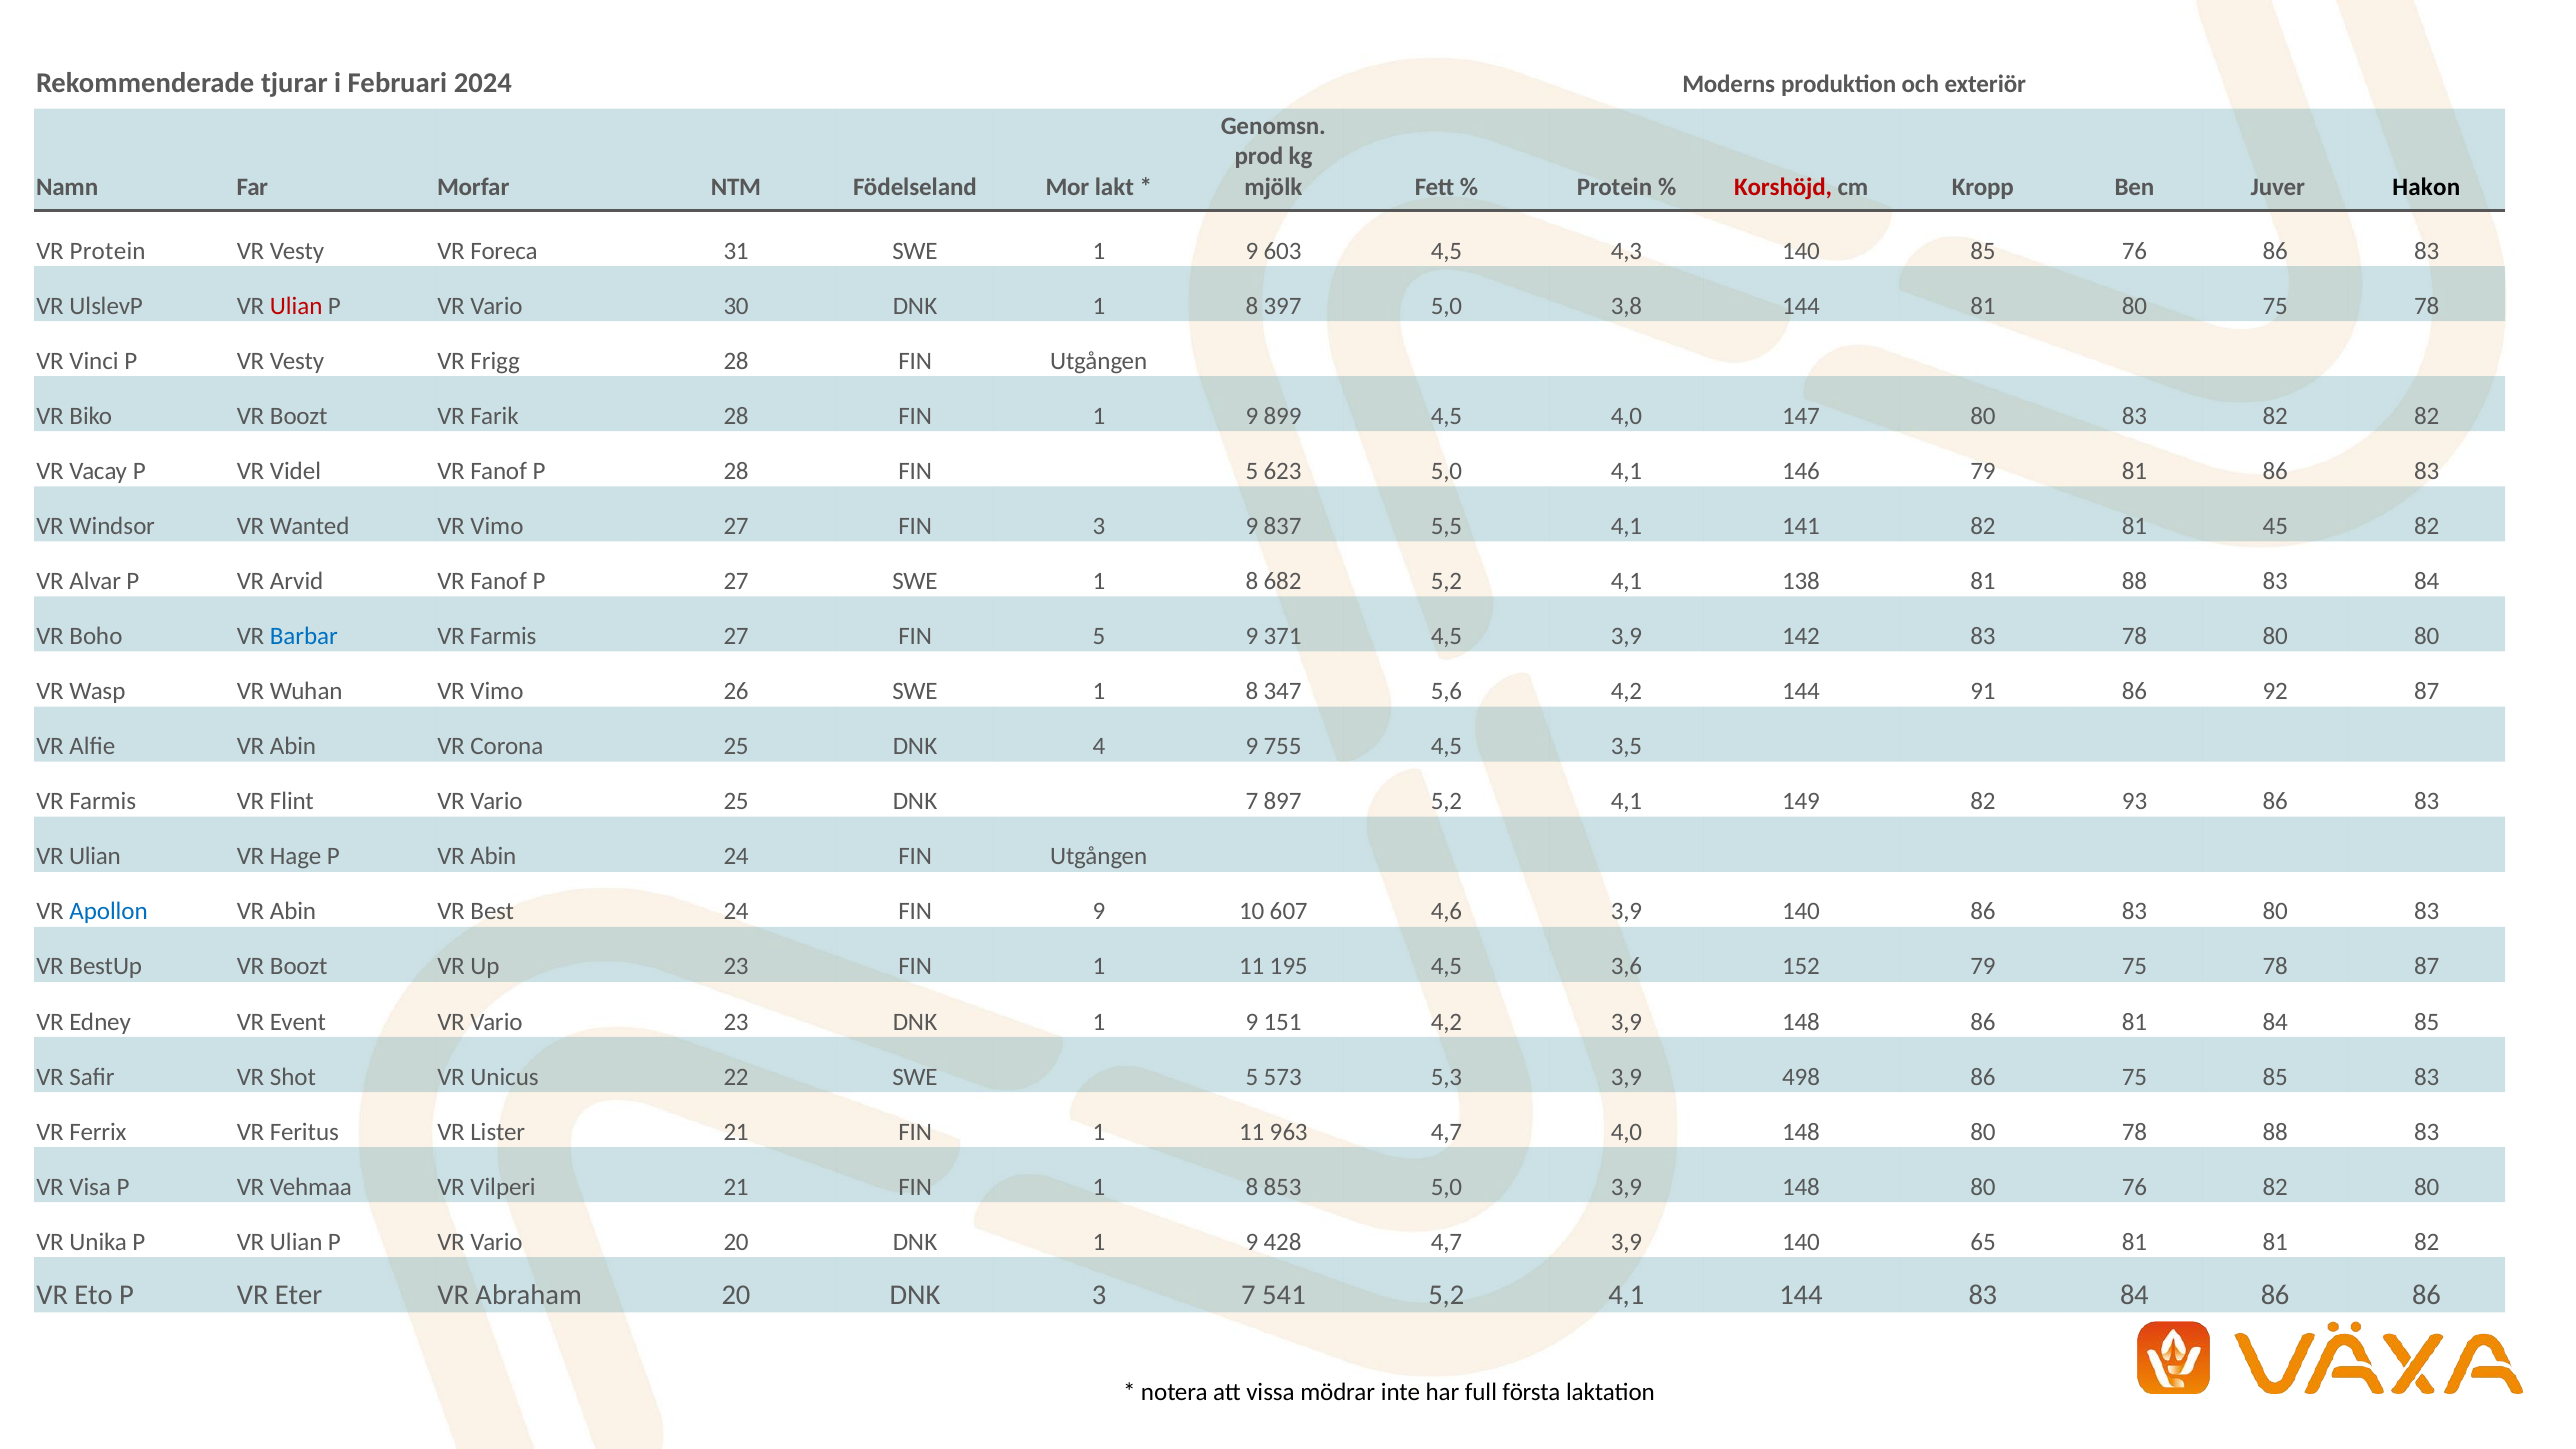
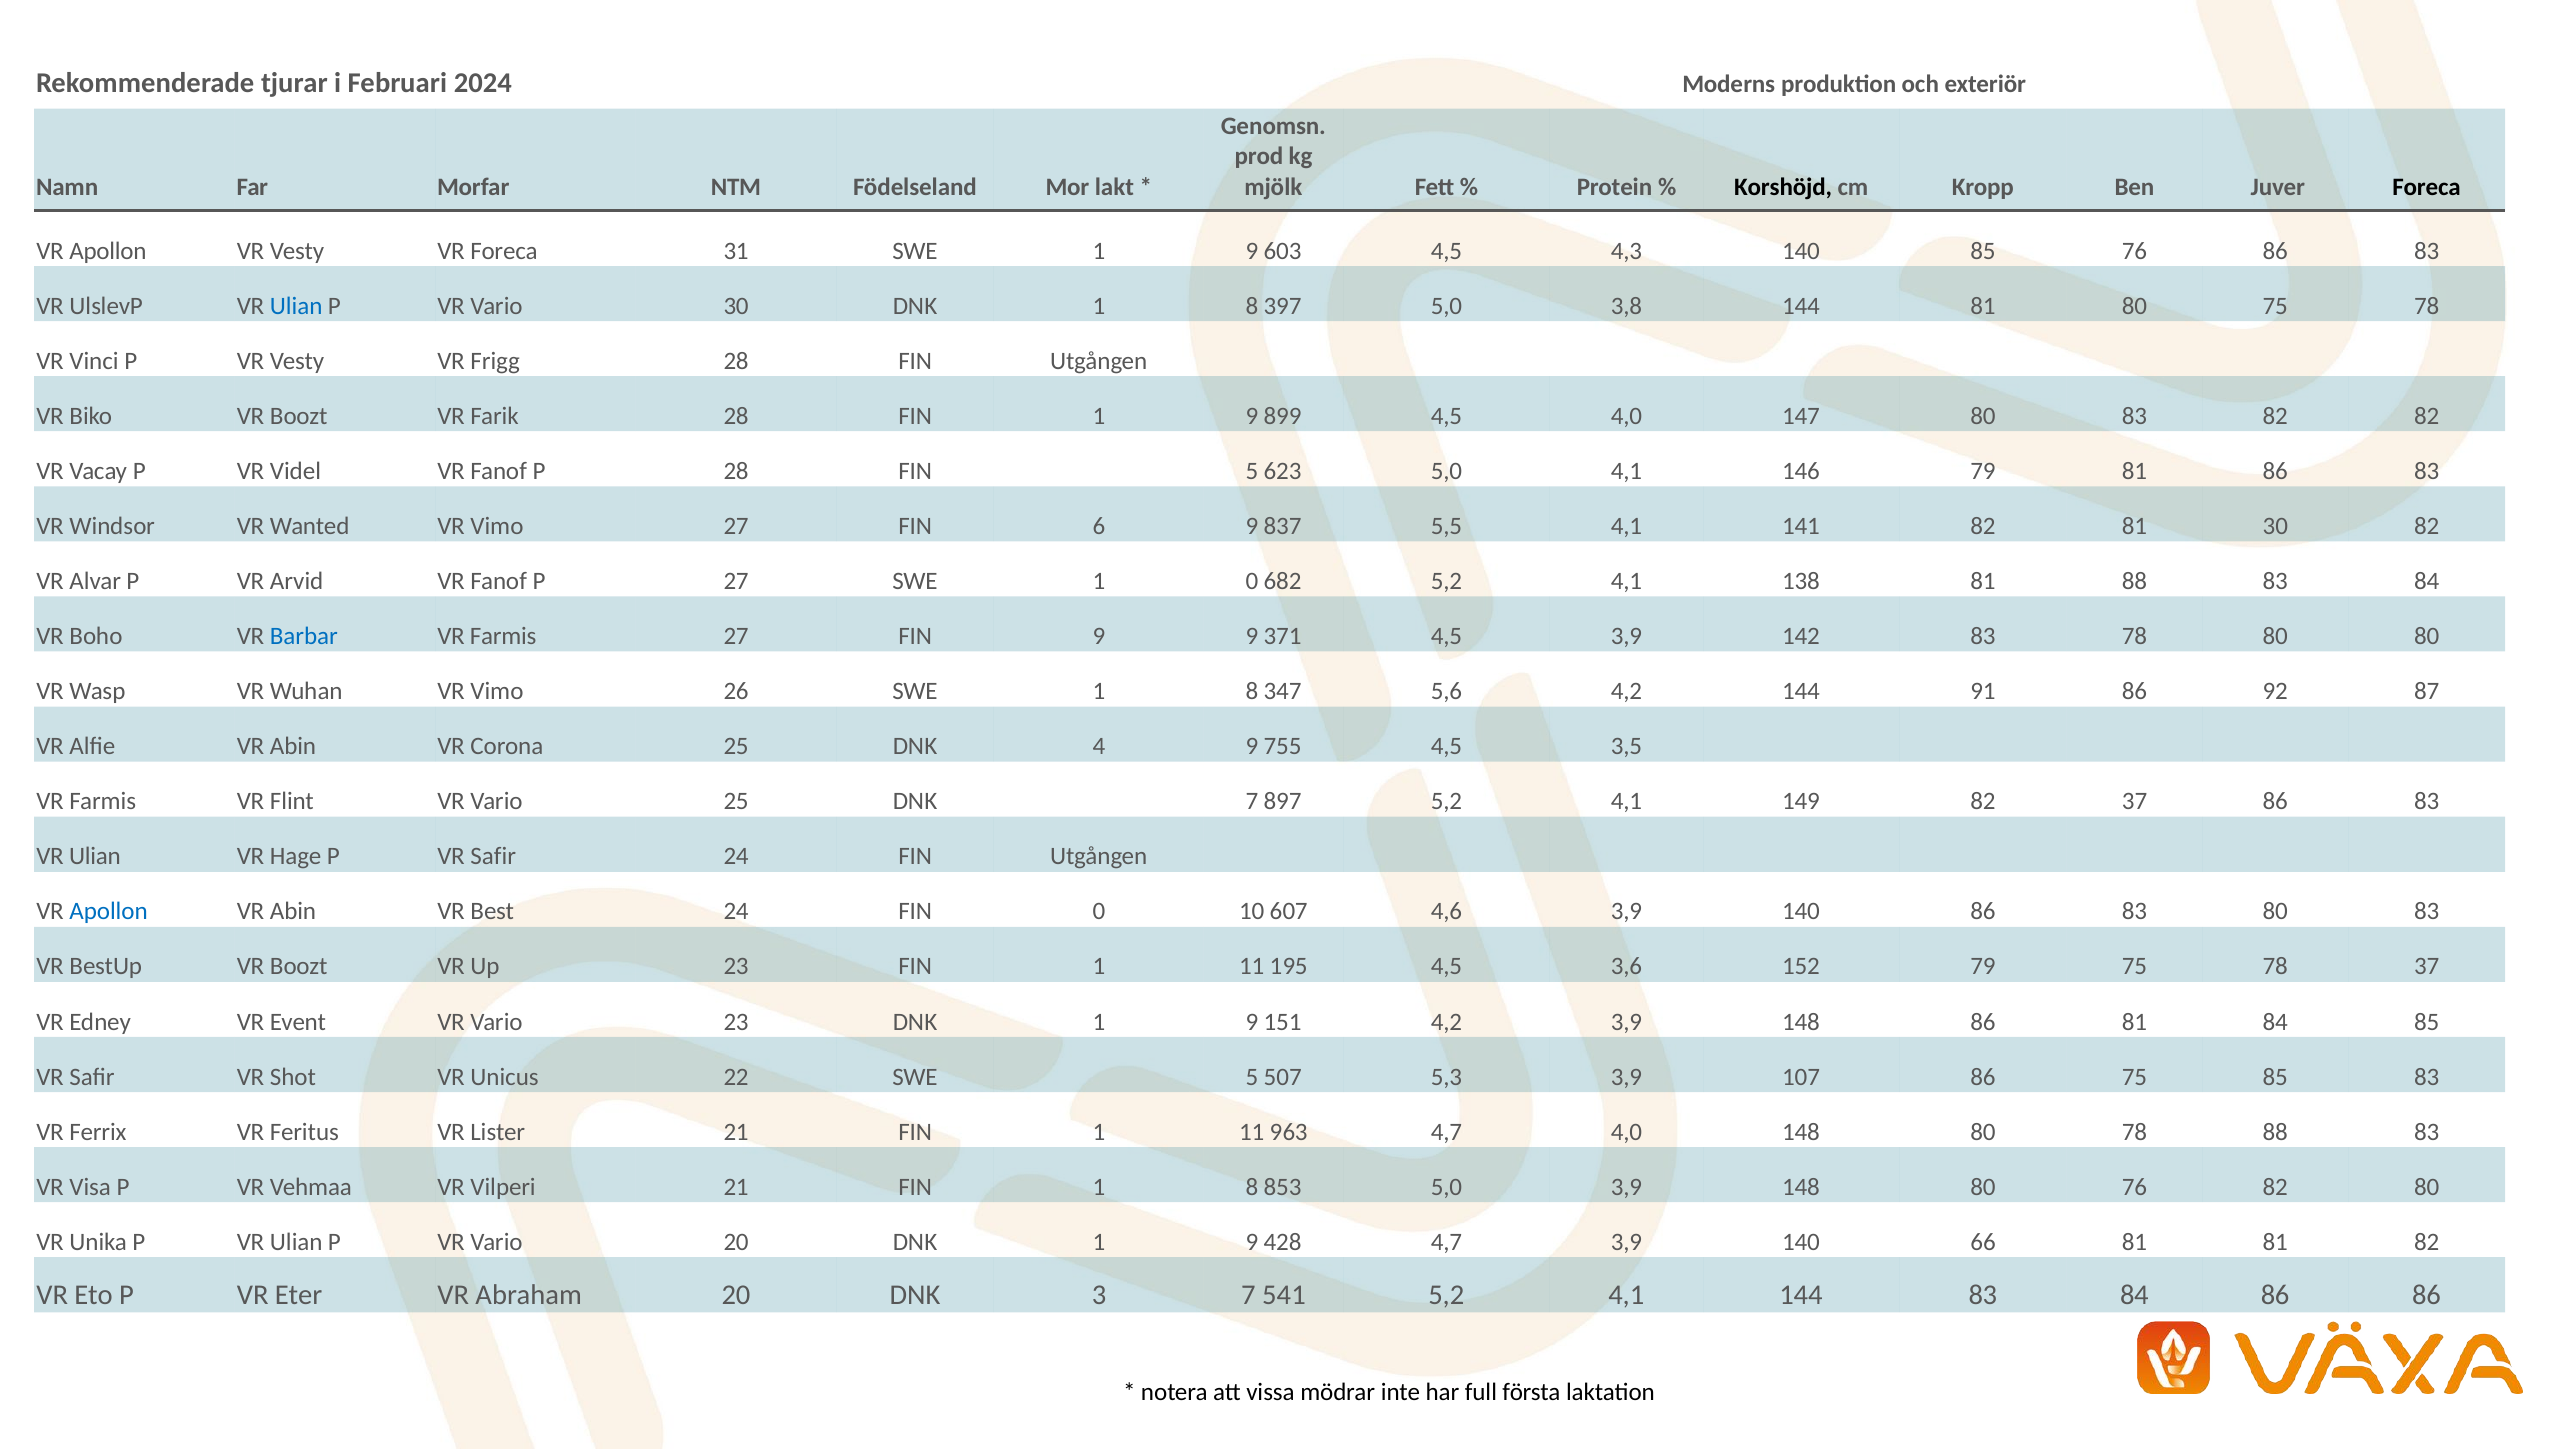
Korshöjd colour: red -> black
Juver Hakon: Hakon -> Foreca
Protein at (108, 251): Protein -> Apollon
Ulian at (296, 306) colour: red -> blue
FIN 3: 3 -> 6
81 45: 45 -> 30
27 SWE 1 8: 8 -> 0
27 FIN 5: 5 -> 9
82 93: 93 -> 37
P VR Abin: Abin -> Safir
FIN 9: 9 -> 0
78 87: 87 -> 37
573: 573 -> 507
498: 498 -> 107
65: 65 -> 66
